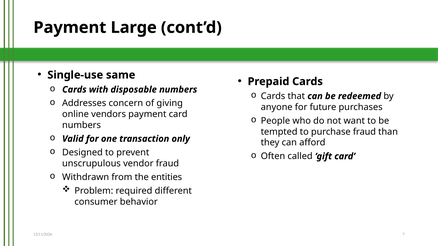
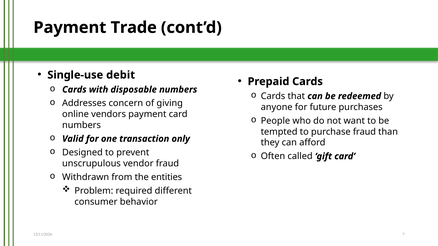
Large: Large -> Trade
same: same -> debit
